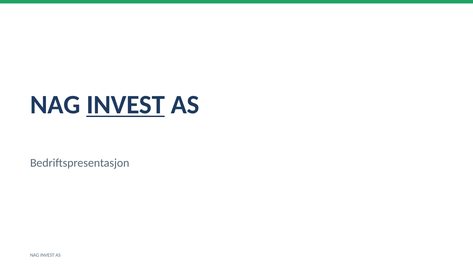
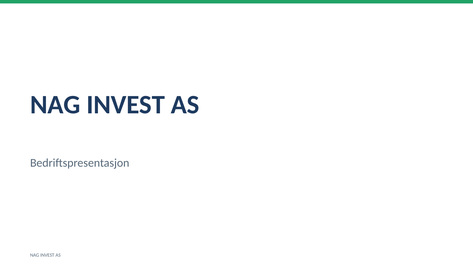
INVEST at (126, 105) underline: present -> none
